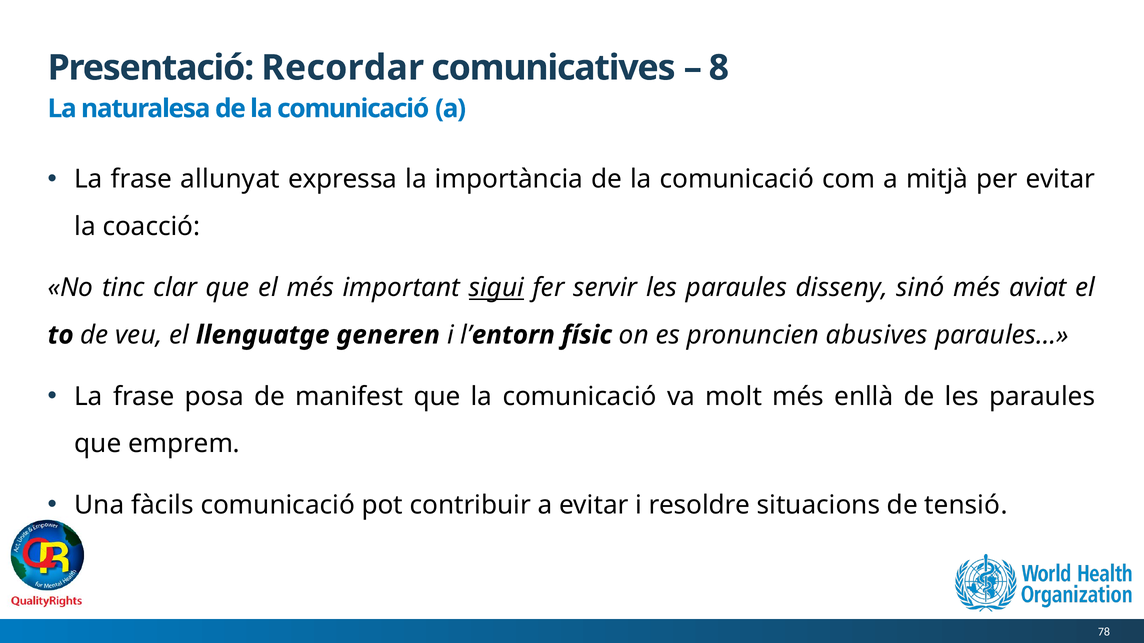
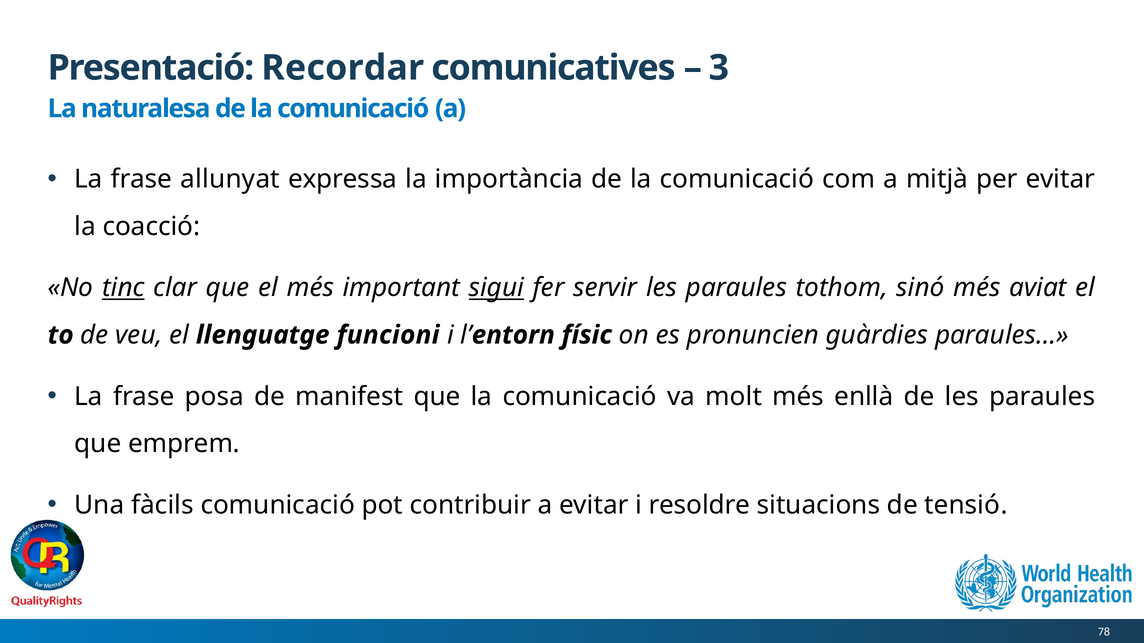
8: 8 -> 3
tinc underline: none -> present
disseny: disseny -> tothom
generen: generen -> funcioni
abusives: abusives -> guàrdies
